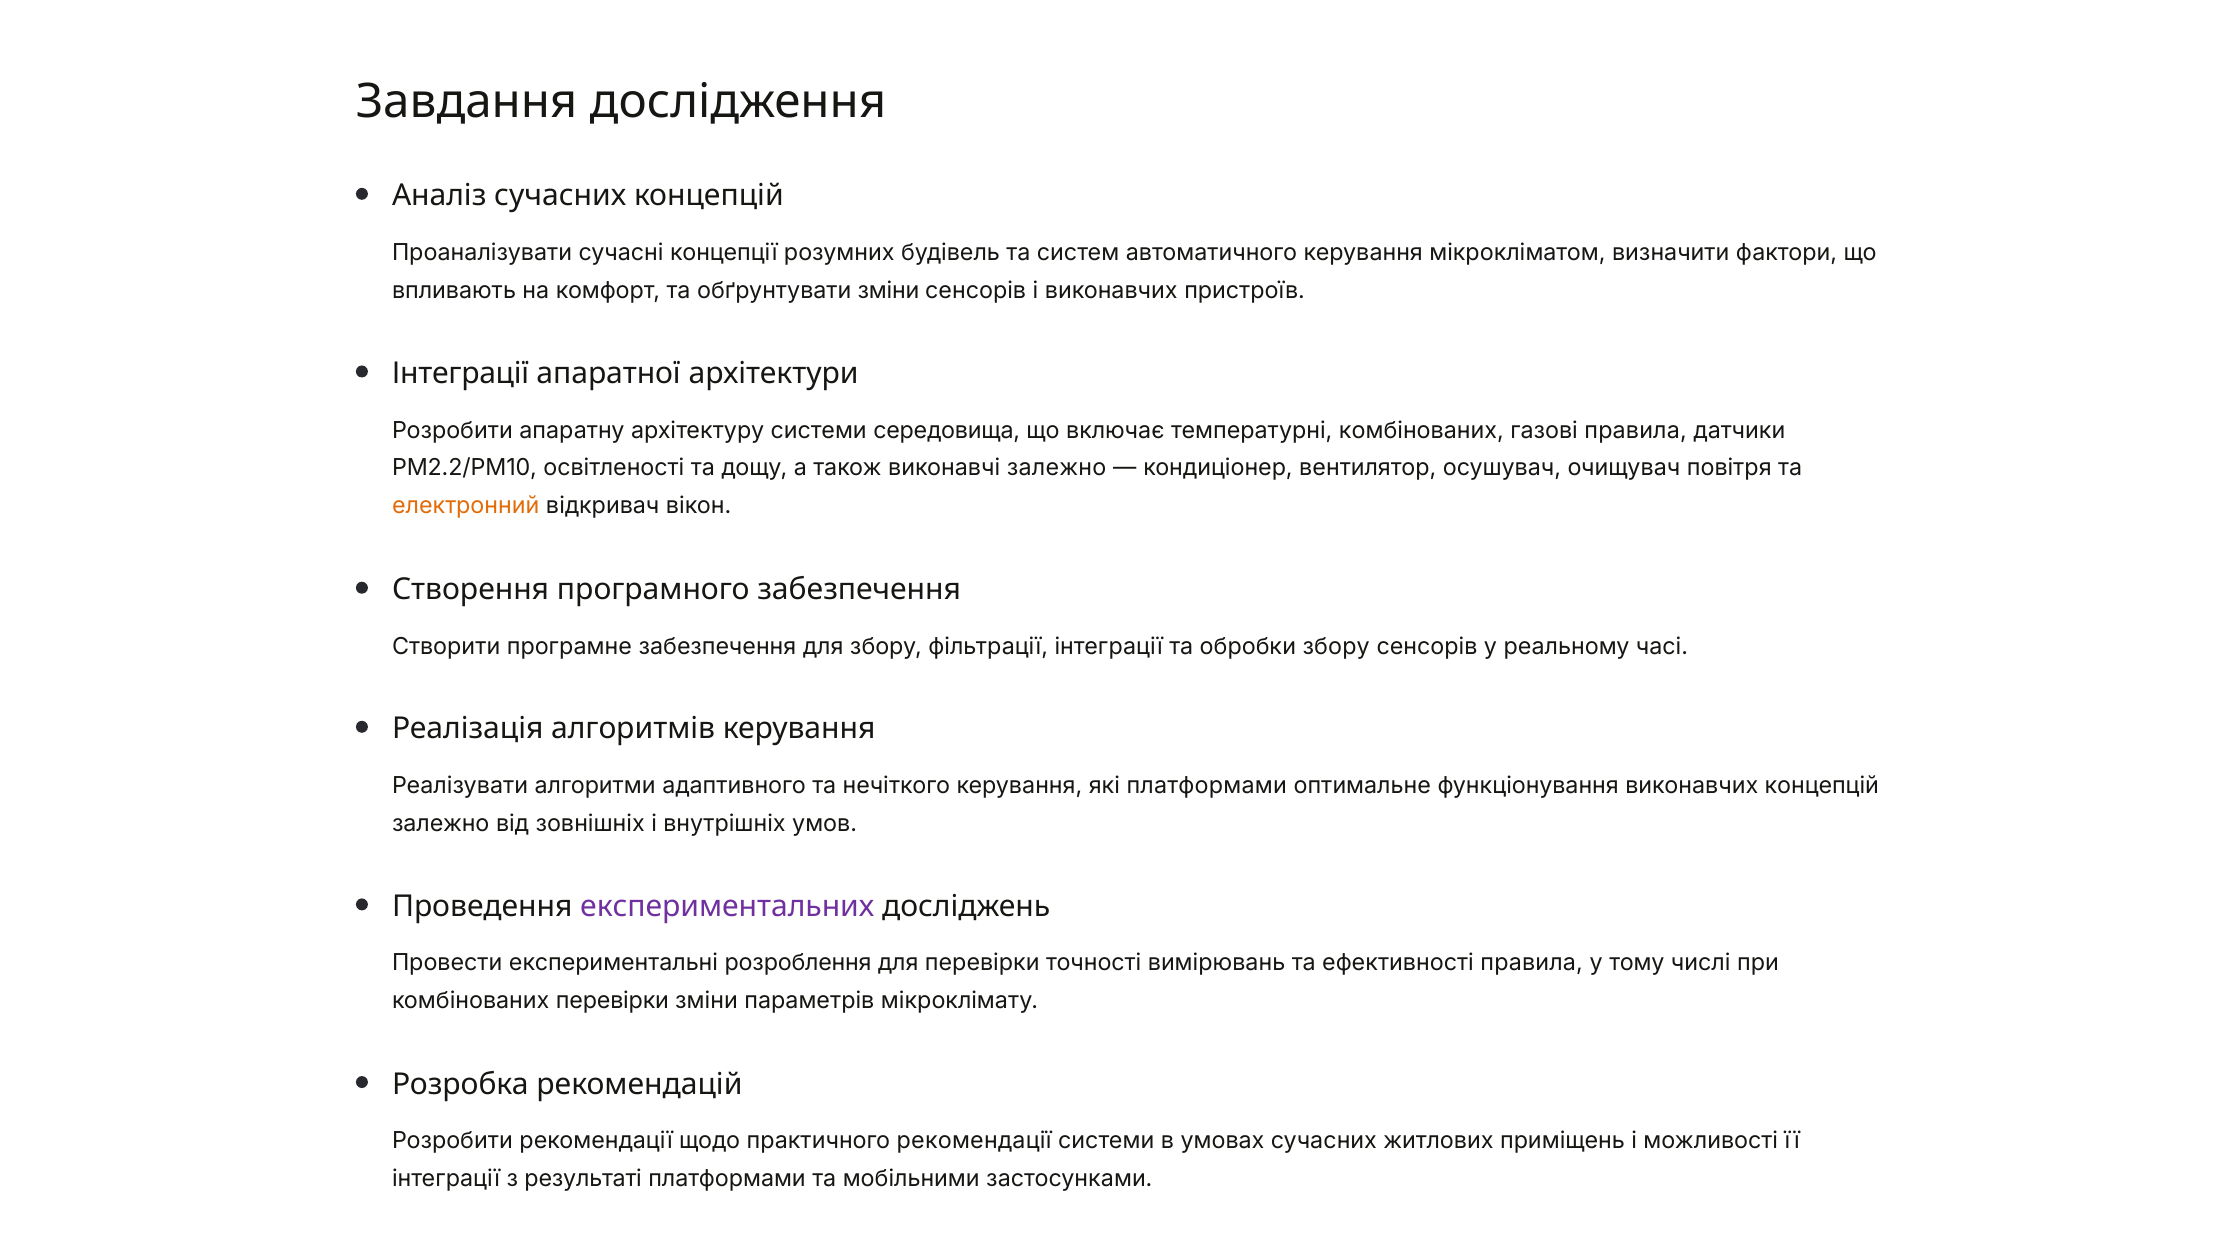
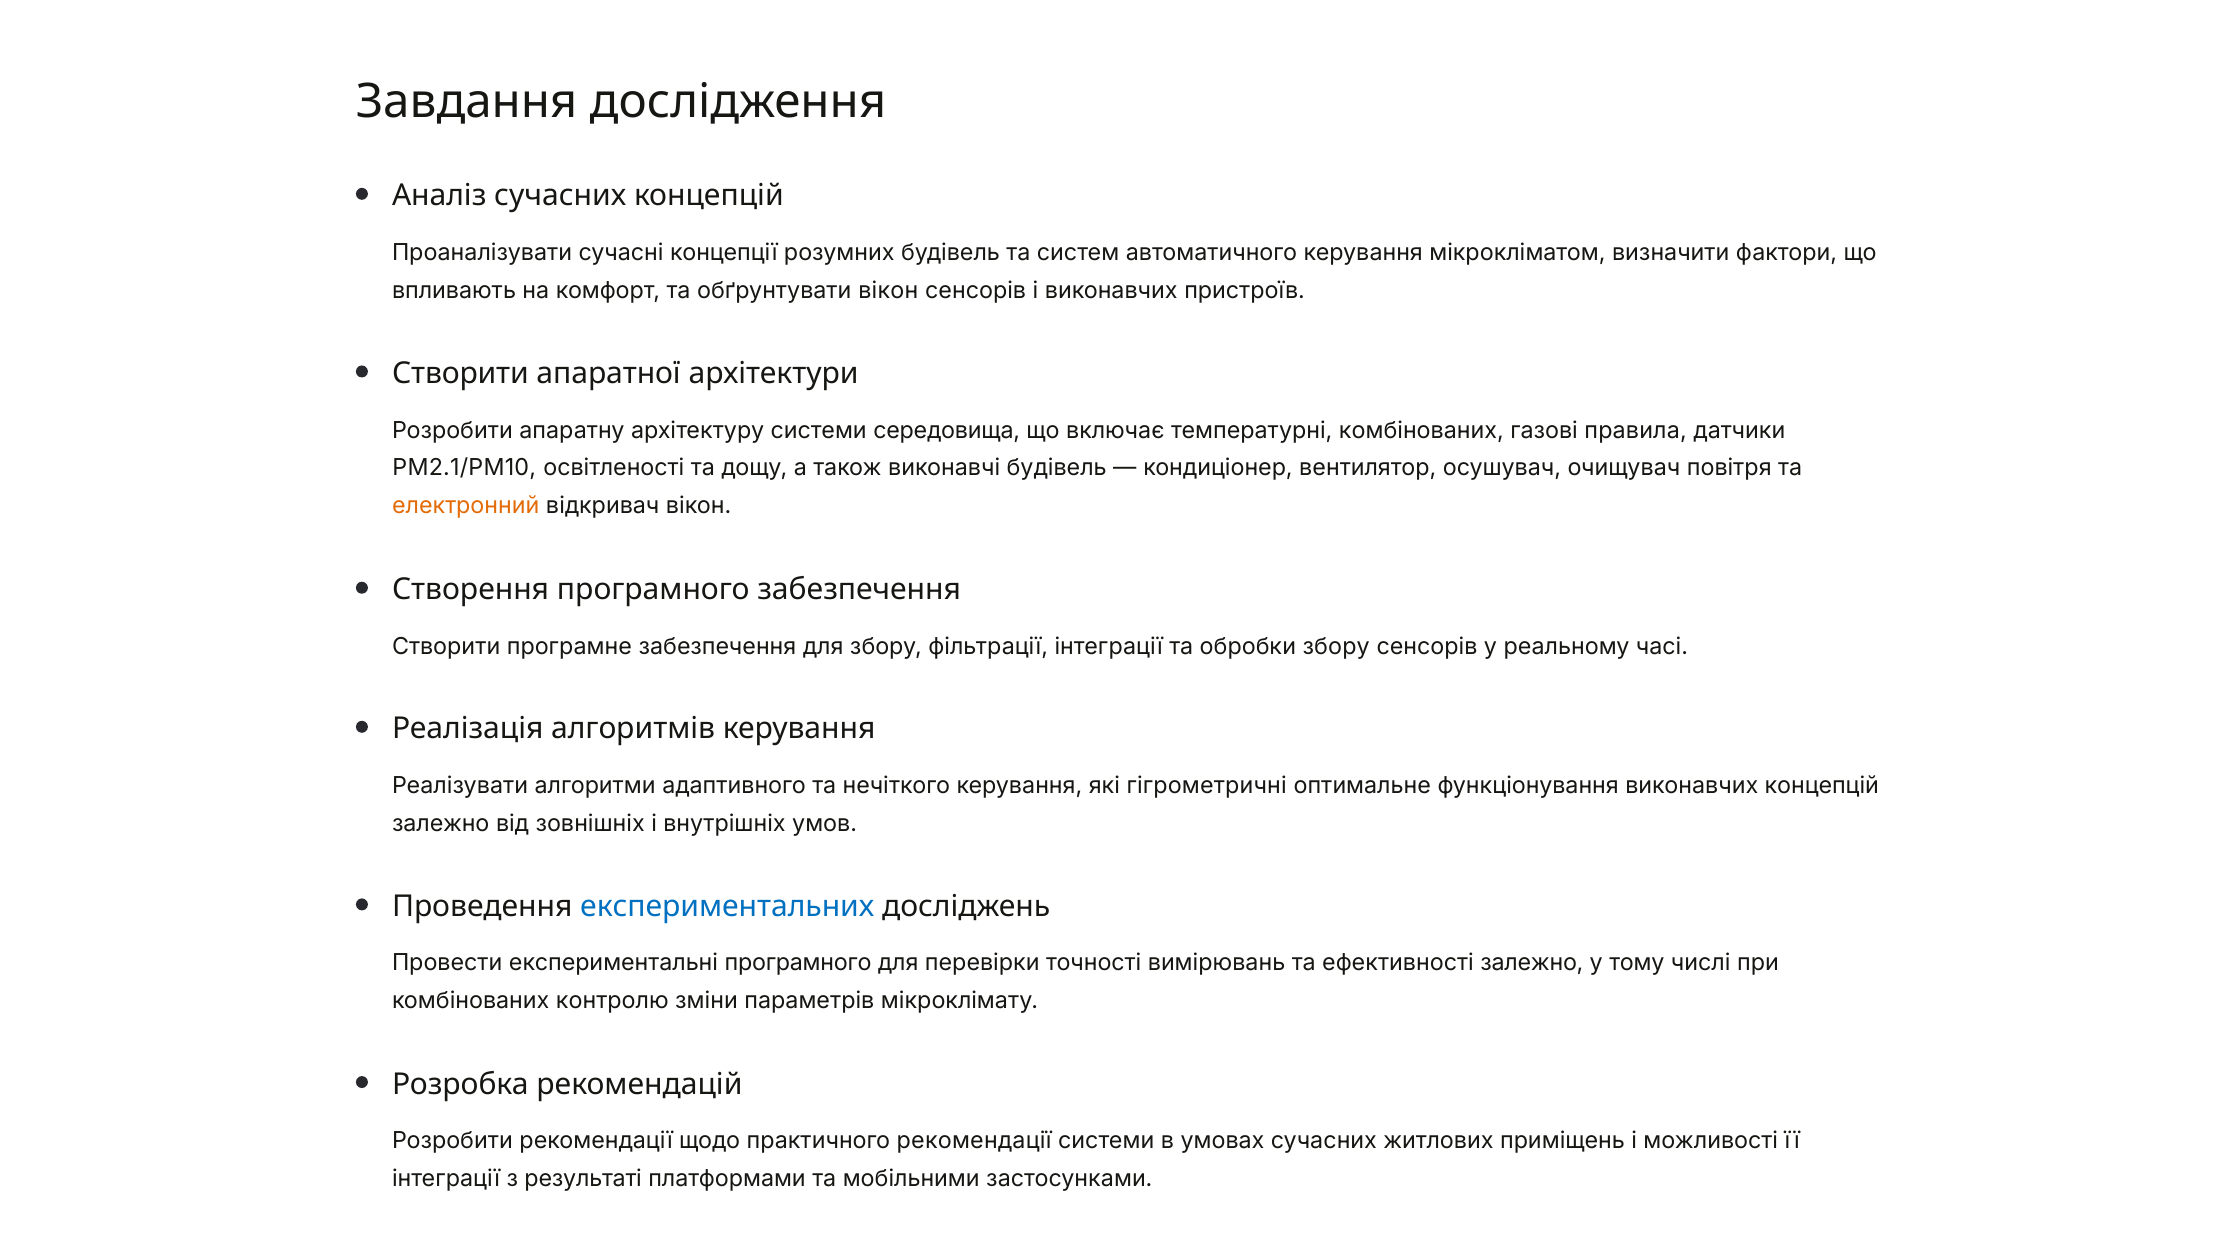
обґрунтувати зміни: зміни -> вікон
Інтеграції at (461, 374): Інтеграції -> Створити
PM2.2/PM10: PM2.2/PM10 -> PM2.1/PM10
виконавчі залежно: залежно -> будівель
які платформами: платформами -> гігрометричні
експериментальних colour: purple -> blue
експериментальні розроблення: розроблення -> програмного
ефективності правила: правила -> залежно
комбінованих перевірки: перевірки -> контролю
